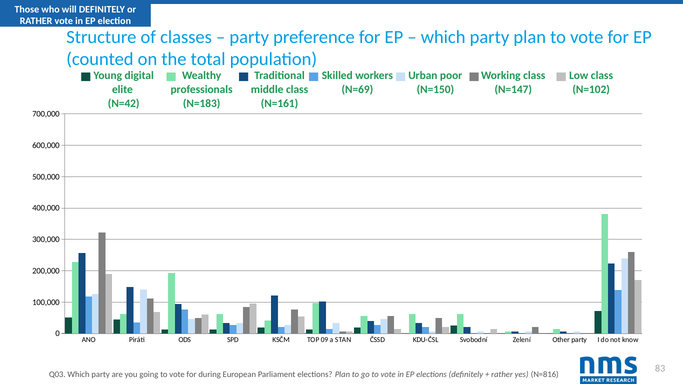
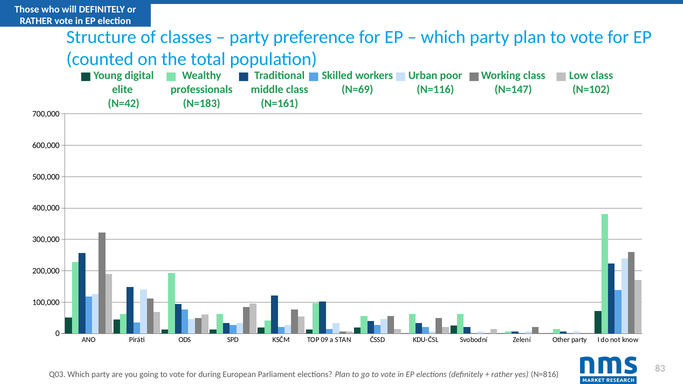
N=150: N=150 -> N=116
